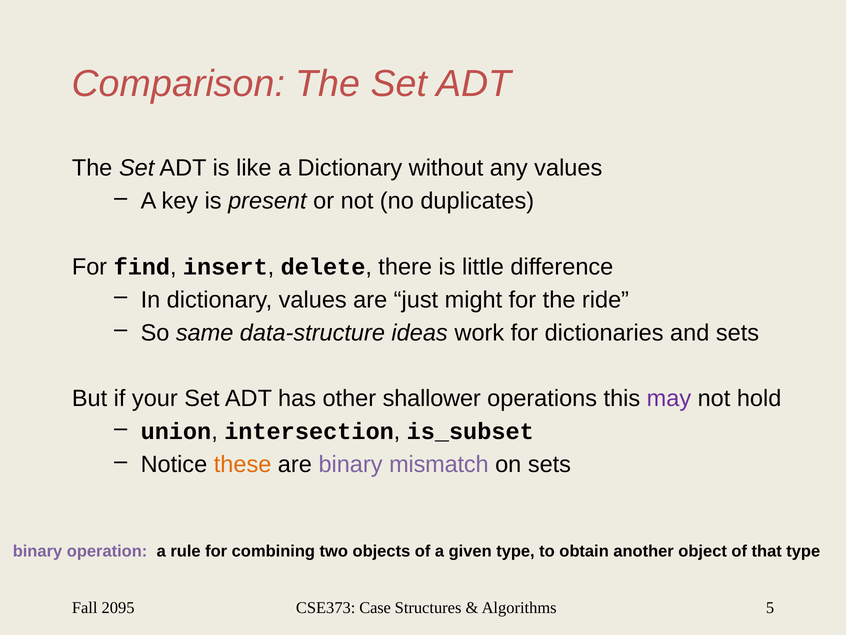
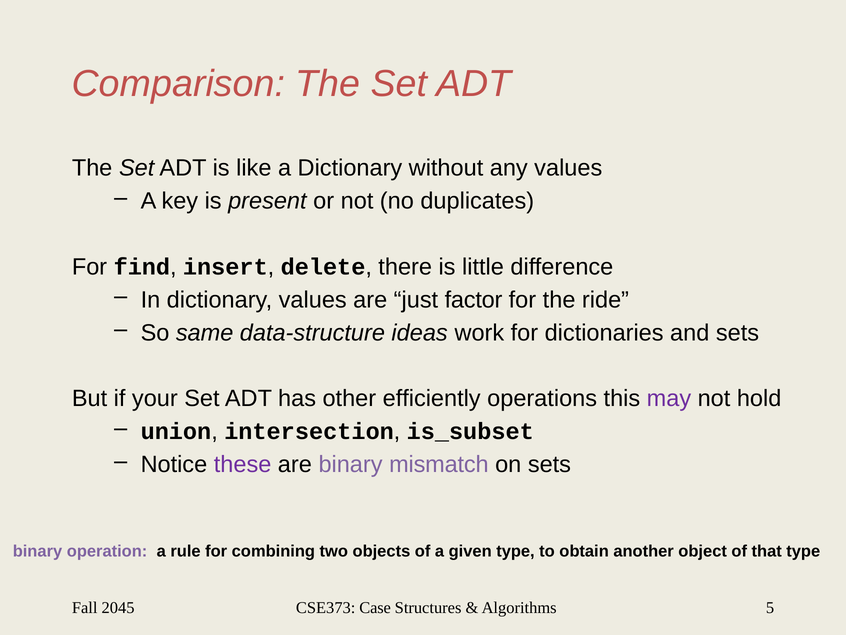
might: might -> factor
shallower: shallower -> efficiently
these colour: orange -> purple
2095: 2095 -> 2045
